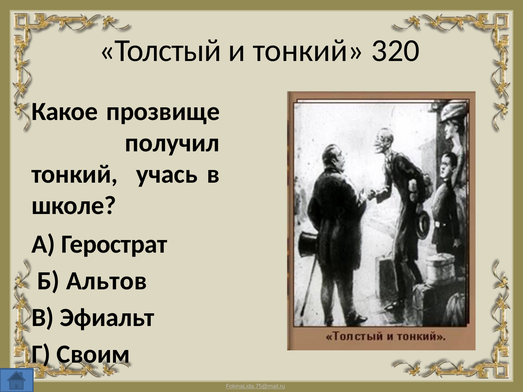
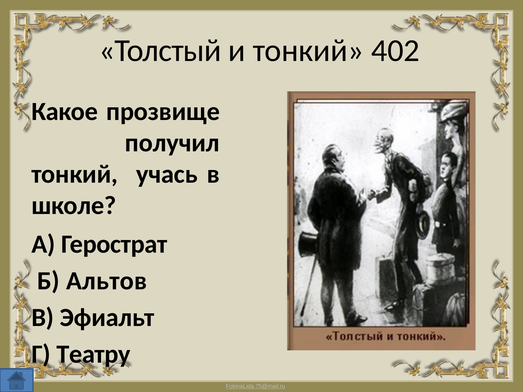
320: 320 -> 402
Своим: Своим -> Театру
